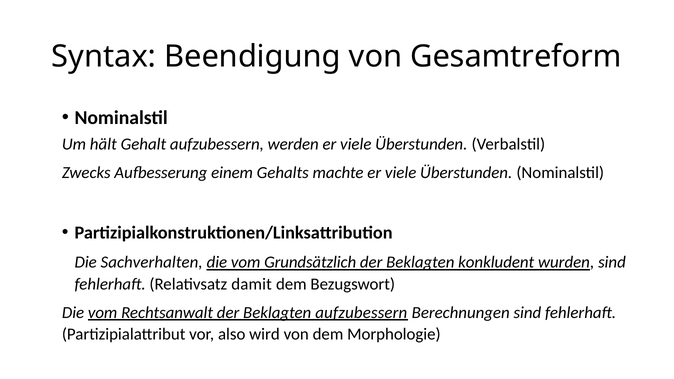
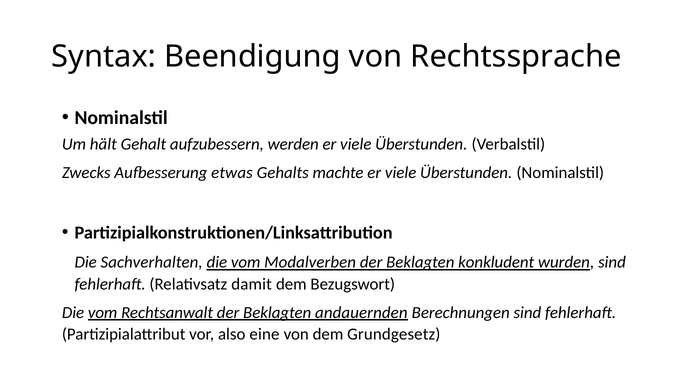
Gesamtreform: Gesamtreform -> Rechtssprache
einem: einem -> etwas
Grundsätzlich: Grundsätzlich -> Modalverben
Beklagten aufzubessern: aufzubessern -> andauernden
wird: wird -> eine
Morphologie: Morphologie -> Grundgesetz
